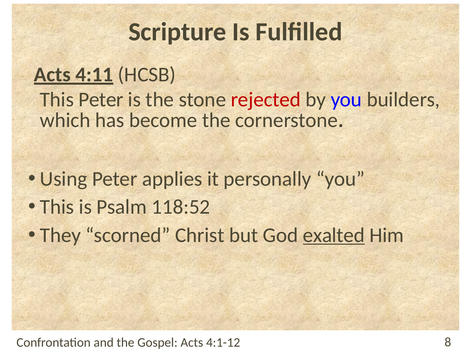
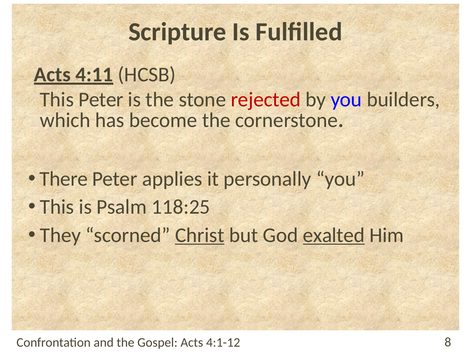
Using: Using -> There
118:52: 118:52 -> 118:25
Christ underline: none -> present
